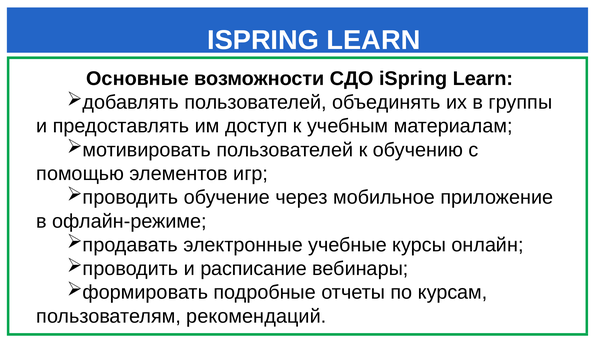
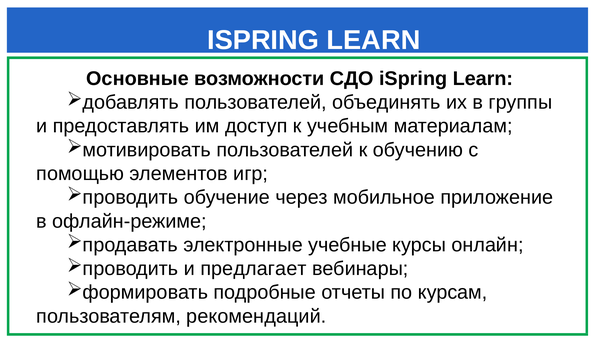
расписание: расписание -> предлагает
